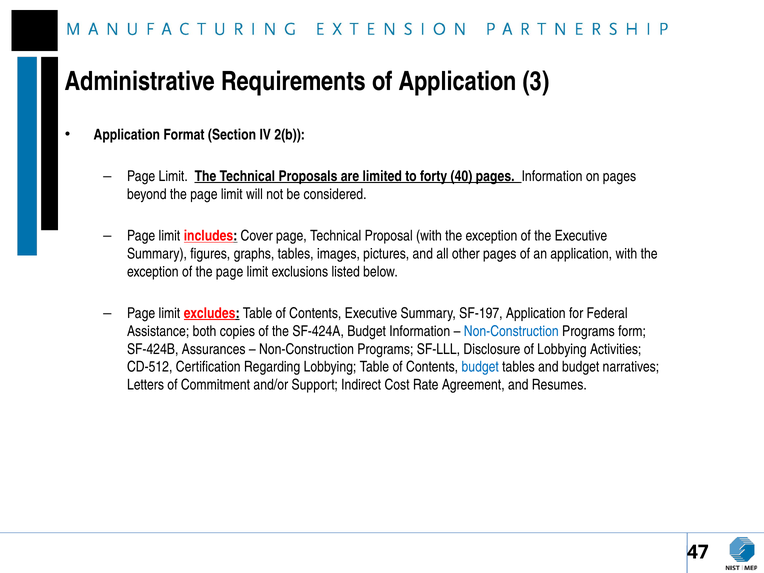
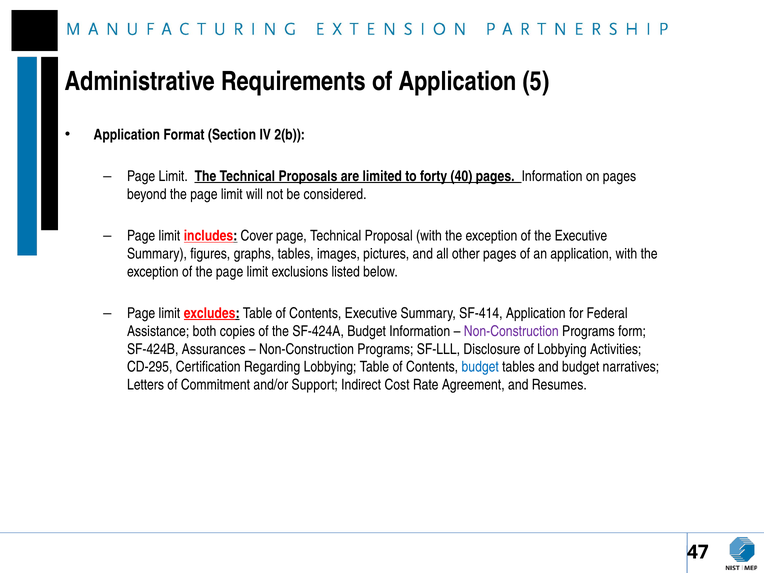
3: 3 -> 5
SF-197: SF-197 -> SF-414
Non-Construction at (511, 331) colour: blue -> purple
CD-512: CD-512 -> CD-295
